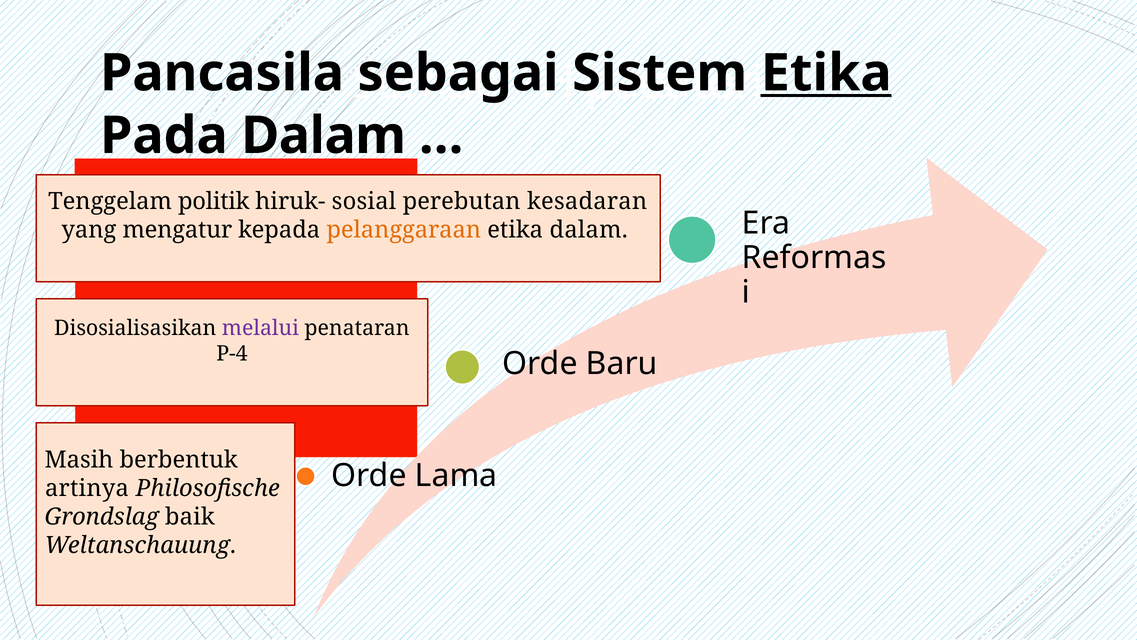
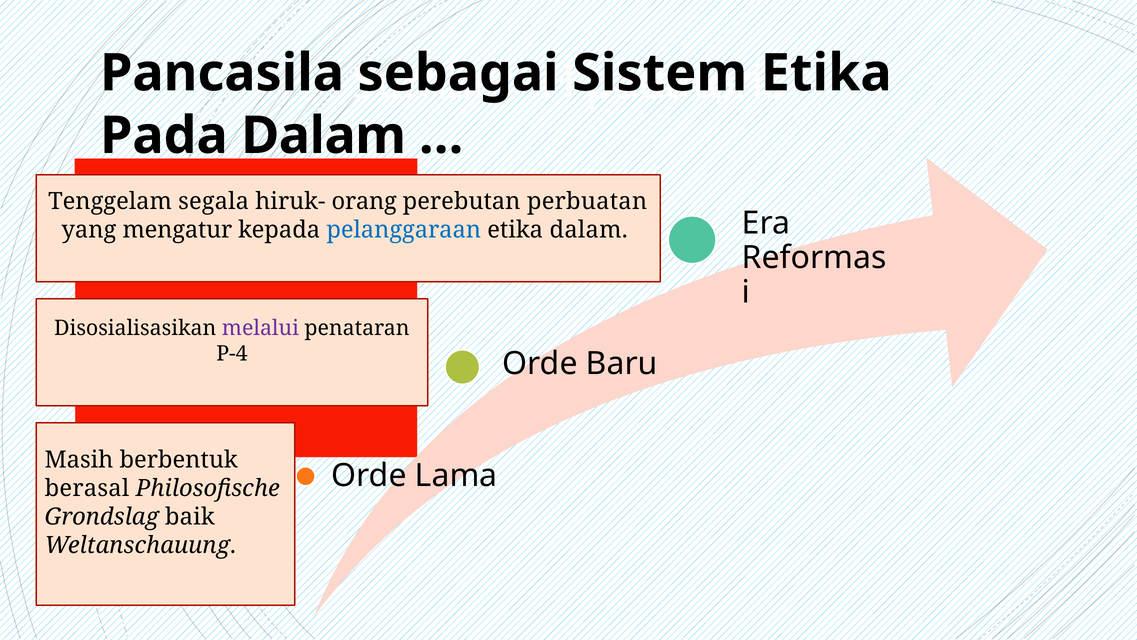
Etika at (826, 73) underline: present -> none
politik: politik -> segala
sosial: sosial -> orang
kesadaran: kesadaran -> perbuatan
pelanggaraan colour: orange -> blue
artinya: artinya -> berasal
